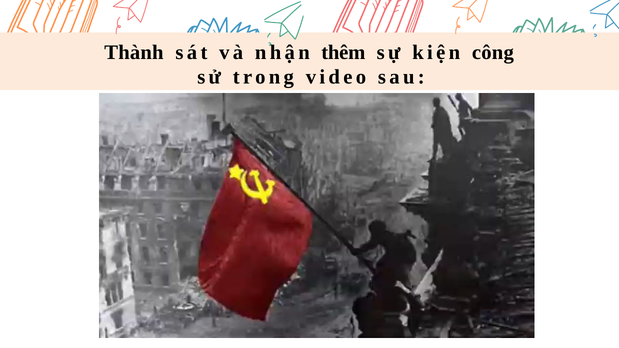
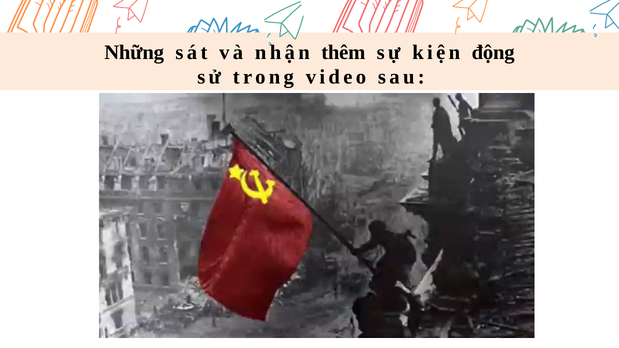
Thành: Thành -> Những
công: công -> động
